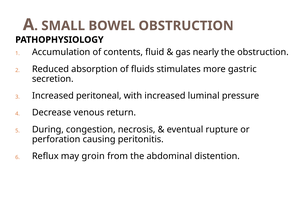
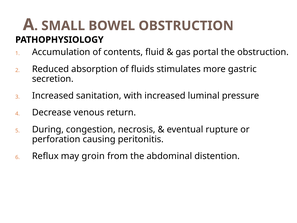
nearly: nearly -> portal
peritoneal: peritoneal -> sanitation
